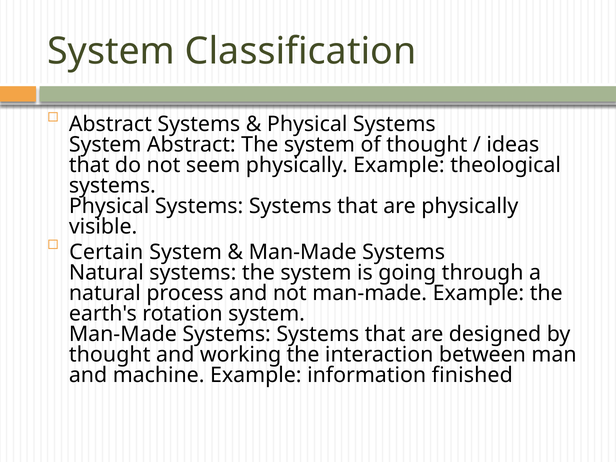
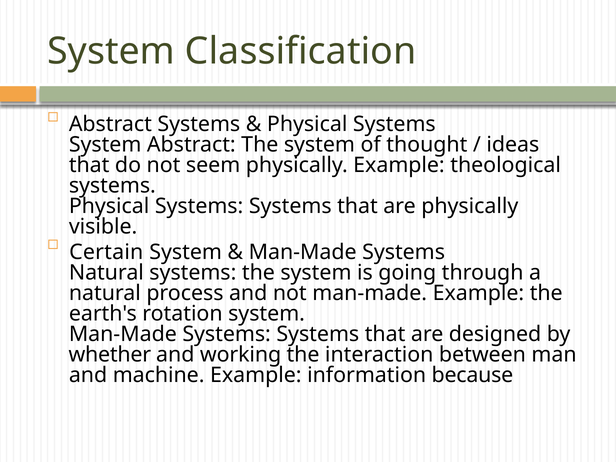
thought at (110, 355): thought -> whether
finished: finished -> because
